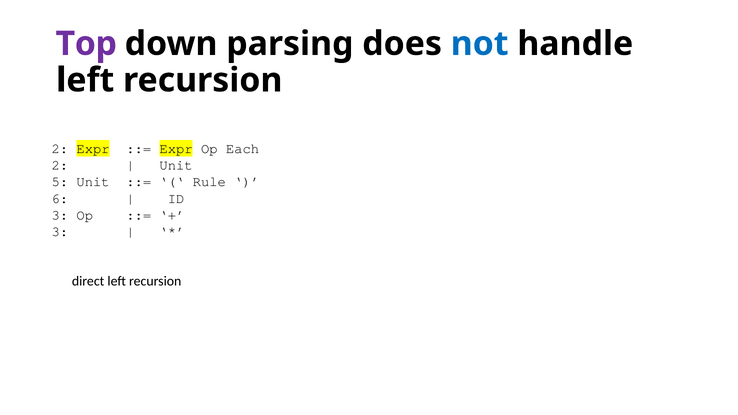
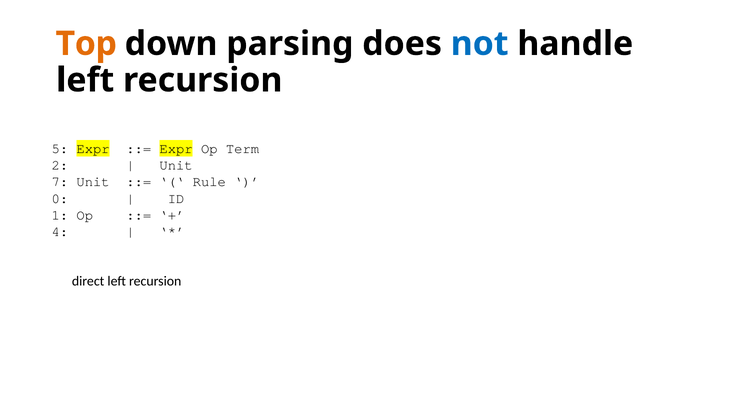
Top colour: purple -> orange
2 at (60, 149): 2 -> 5
Each: Each -> Term
5: 5 -> 7
6: 6 -> 0
3 at (60, 215): 3 -> 1
3 at (60, 232): 3 -> 4
